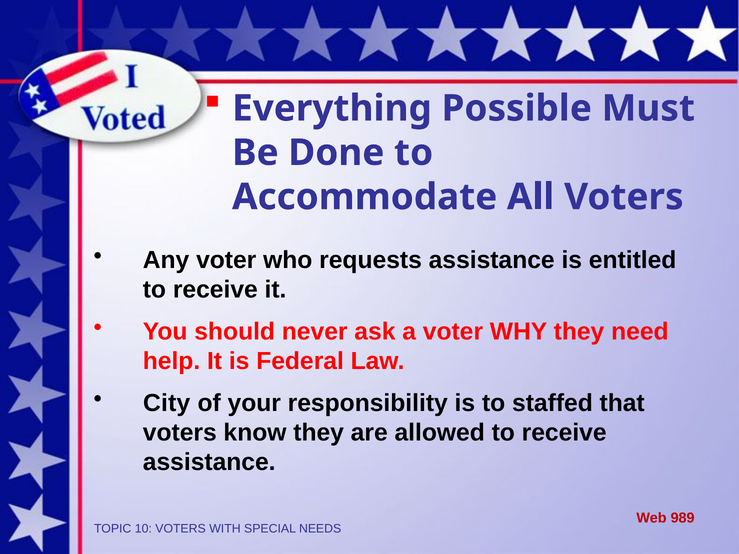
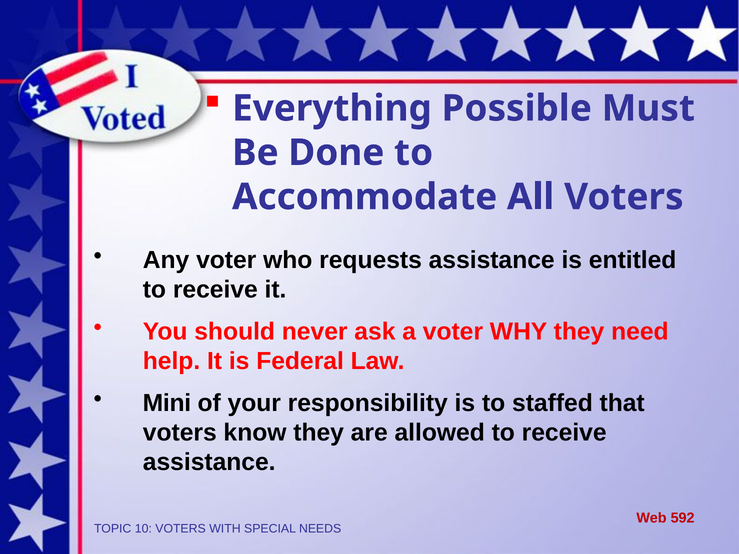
City: City -> Mini
989: 989 -> 592
